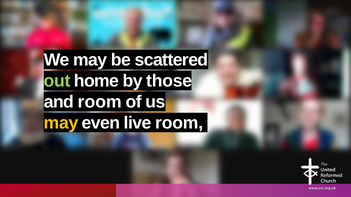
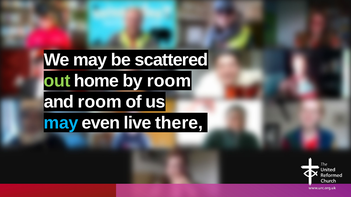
by those: those -> room
may at (61, 123) colour: yellow -> light blue
live room: room -> there
